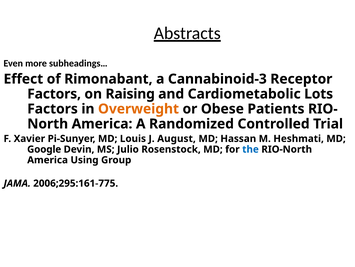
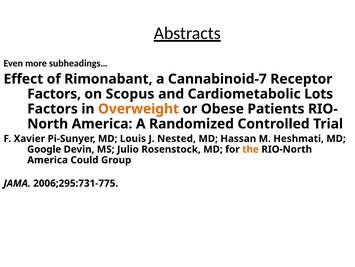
Cannabinoid-3: Cannabinoid-3 -> Cannabinoid-7
Raising: Raising -> Scopus
August: August -> Nested
the colour: blue -> orange
Using: Using -> Could
2006;295:161-775: 2006;295:161-775 -> 2006;295:731-775
